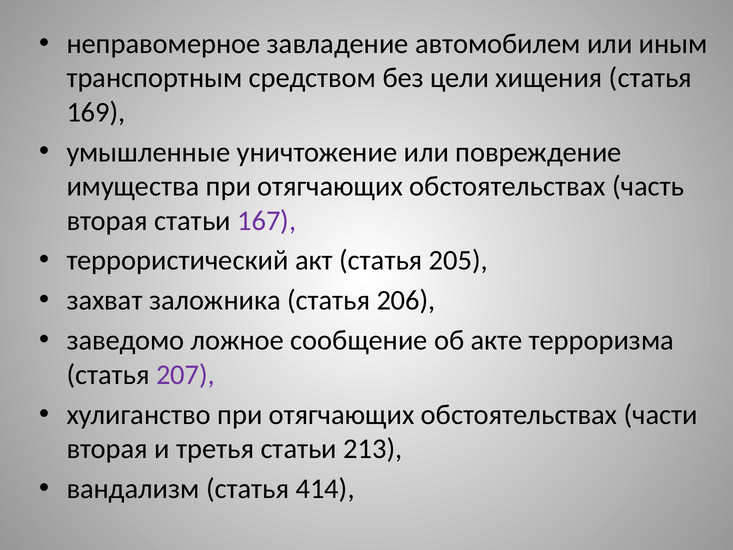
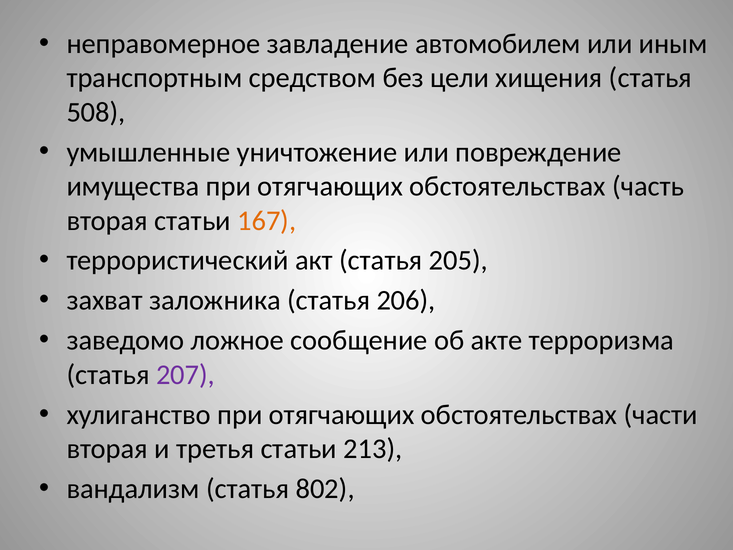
169: 169 -> 508
167 colour: purple -> orange
414: 414 -> 802
